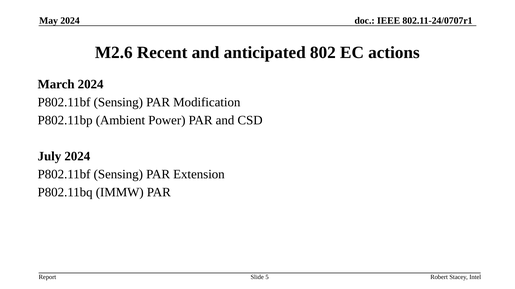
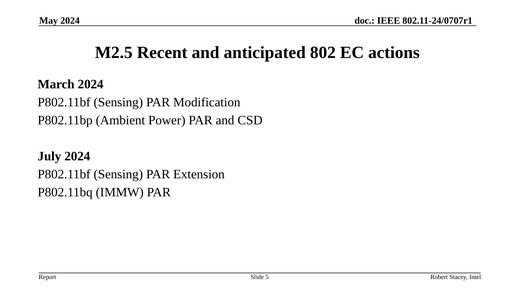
M2.6: M2.6 -> M2.5
